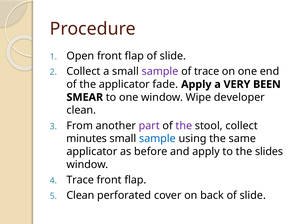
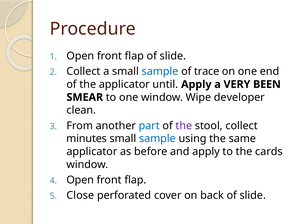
sample at (160, 71) colour: purple -> blue
fade: fade -> until
part colour: purple -> blue
slides: slides -> cards
Trace at (80, 179): Trace -> Open
Clean at (80, 195): Clean -> Close
